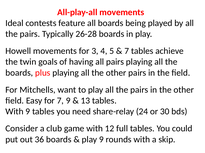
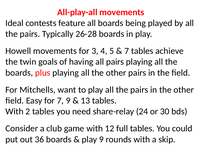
With 9: 9 -> 2
